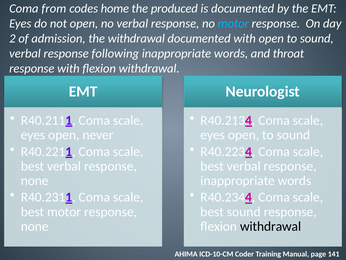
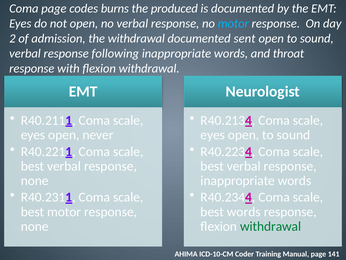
Coma from: from -> page
home: home -> burns
documented with: with -> sent
sound at (244, 211): sound -> words
withdrawal at (271, 226) colour: black -> green
